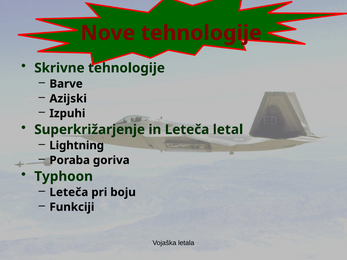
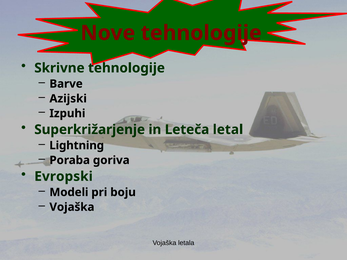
Typhoon: Typhoon -> Evropski
Leteča at (69, 192): Leteča -> Modeli
Funkciji at (72, 207): Funkciji -> Vojaška
